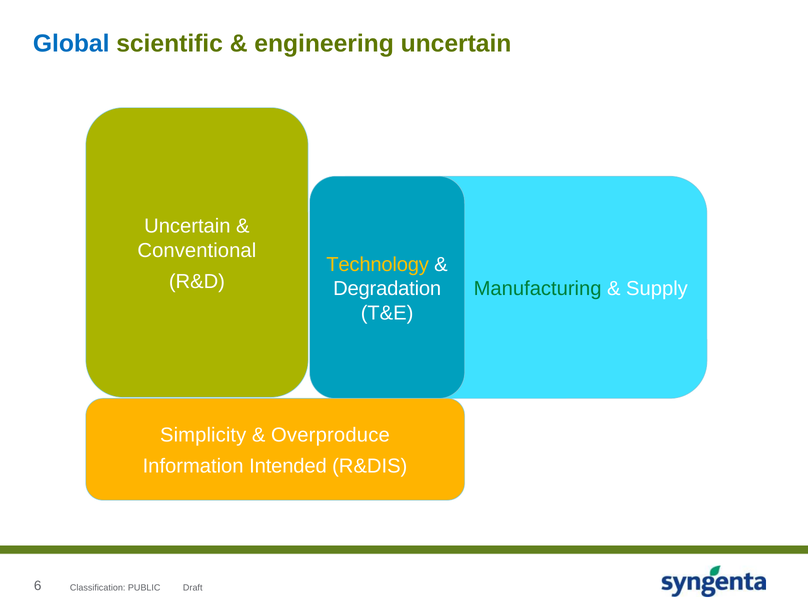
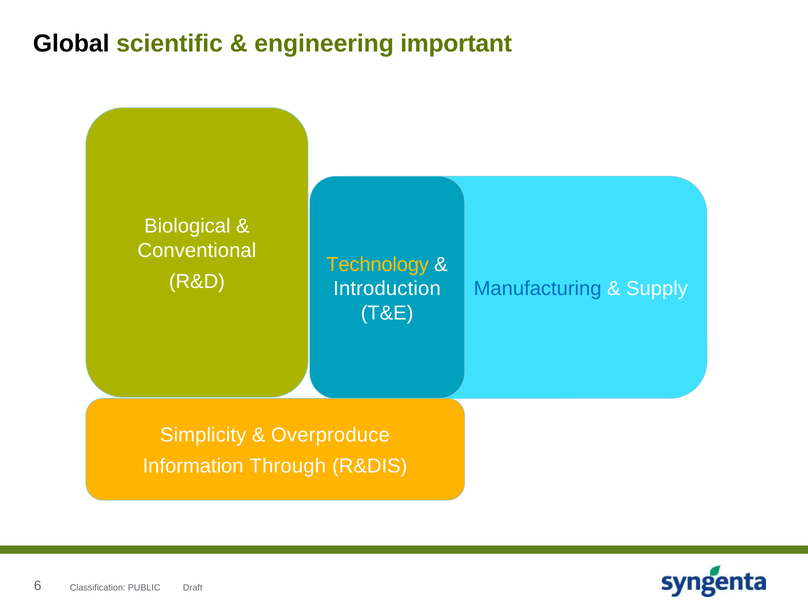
Global colour: blue -> black
engineering uncertain: uncertain -> important
Uncertain at (187, 226): Uncertain -> Biological
Degradation: Degradation -> Introduction
Manufacturing colour: green -> blue
Intended: Intended -> Through
